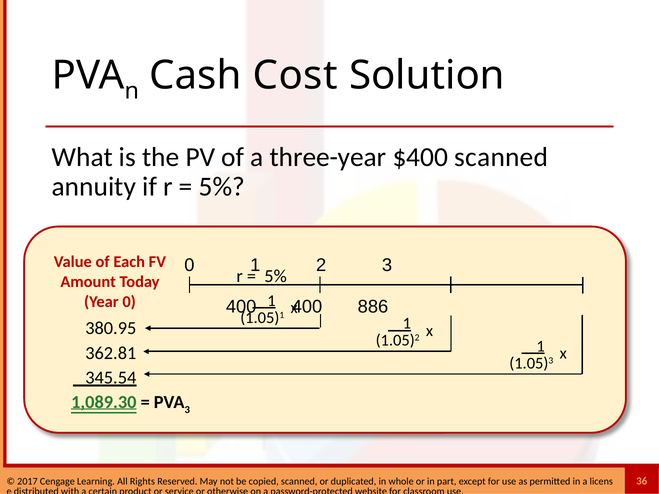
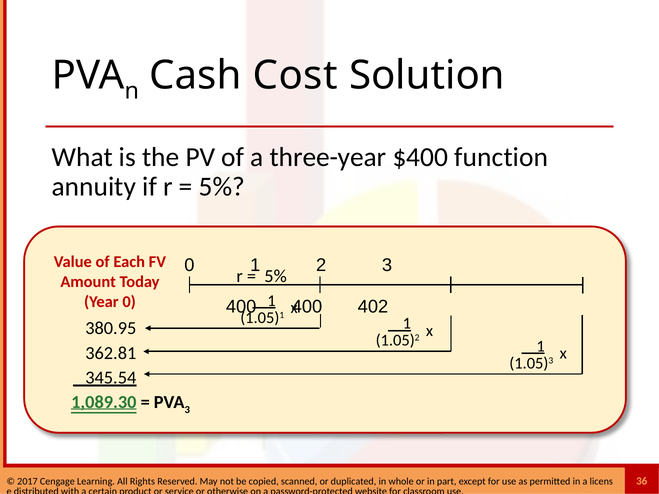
$400 scanned: scanned -> function
886: 886 -> 402
